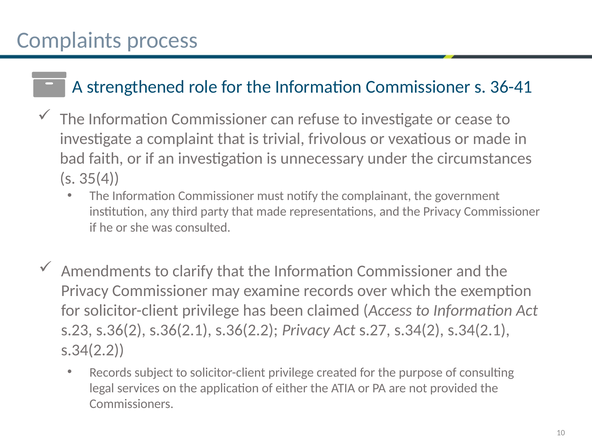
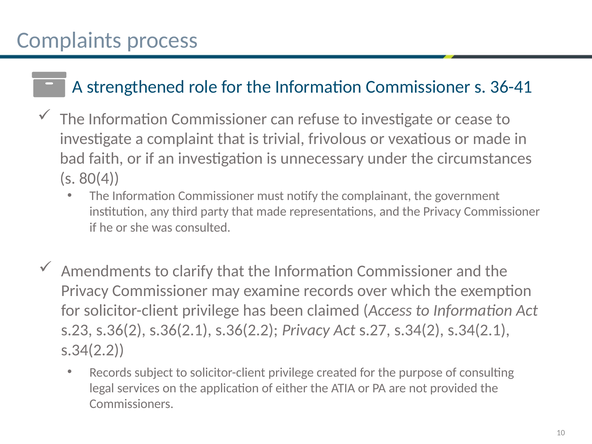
35(4: 35(4 -> 80(4
